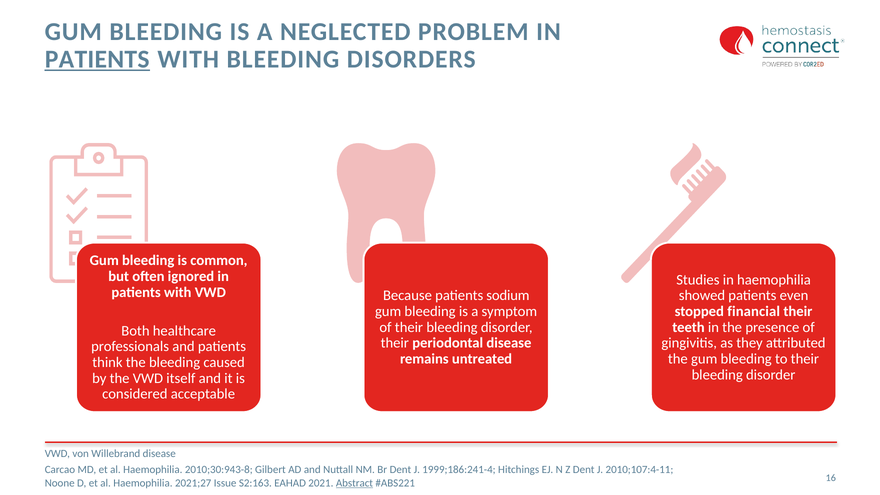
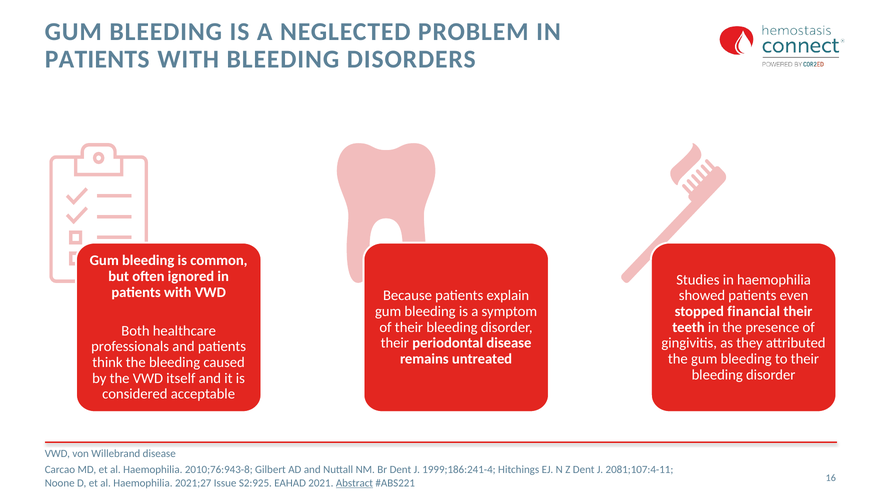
PATIENTS at (97, 59) underline: present -> none
sodium: sodium -> explain
2010;30:943-8: 2010;30:943-8 -> 2010;76:943-8
2010;107:4-11: 2010;107:4-11 -> 2081;107:4-11
S2:163: S2:163 -> S2:925
